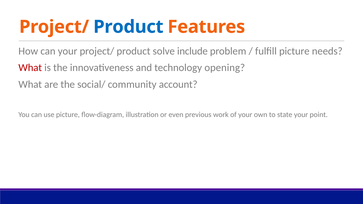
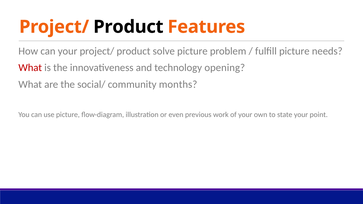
Product at (128, 27) colour: blue -> black
solve include: include -> picture
account: account -> months
